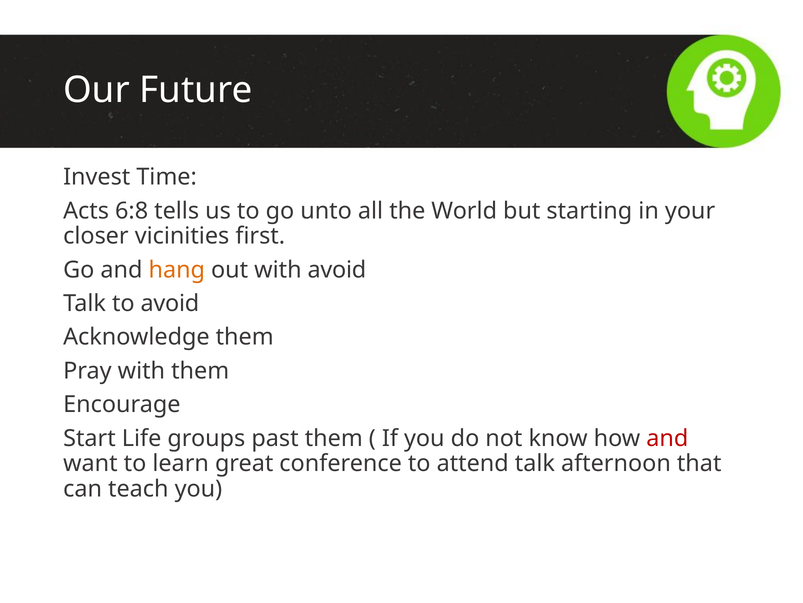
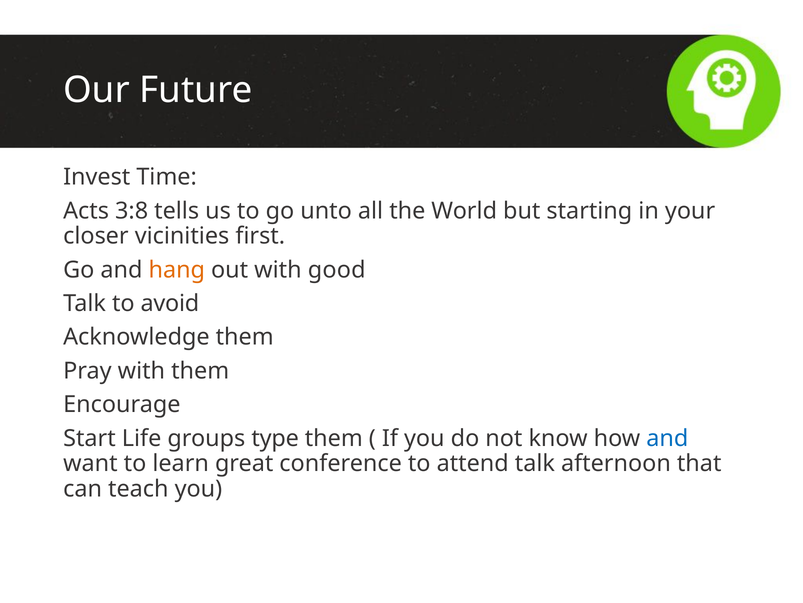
6:8: 6:8 -> 3:8
with avoid: avoid -> good
past: past -> type
and at (667, 438) colour: red -> blue
